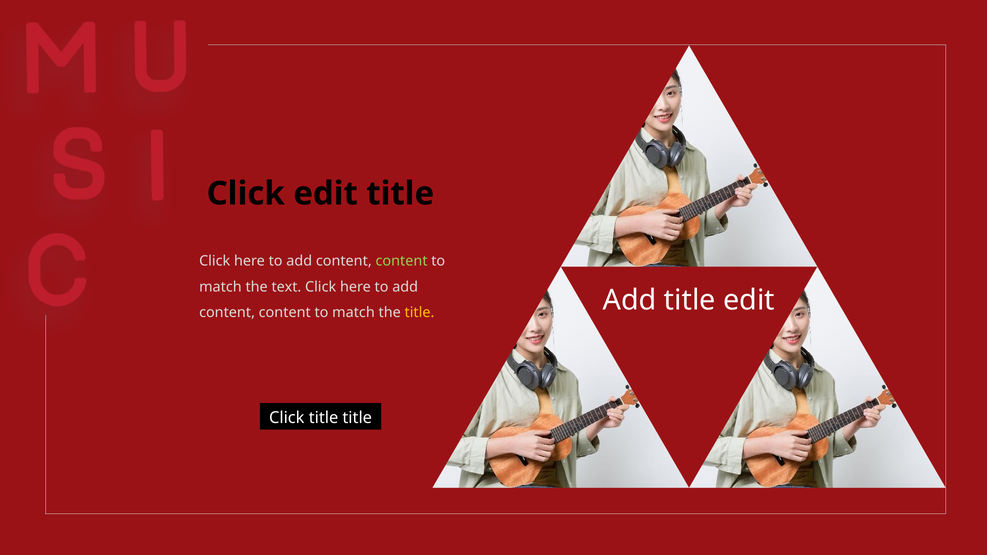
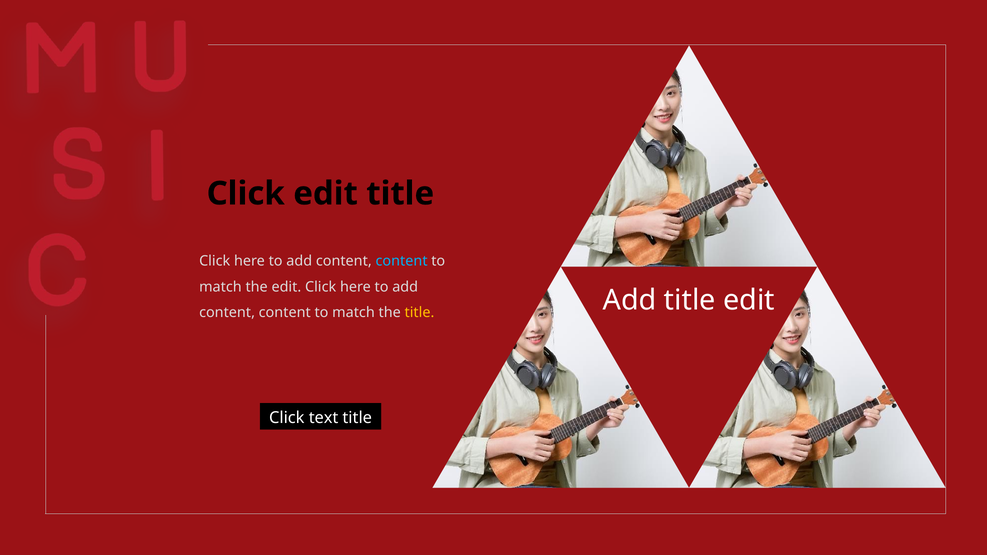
content at (402, 261) colour: light green -> light blue
the text: text -> edit
Click title: title -> text
